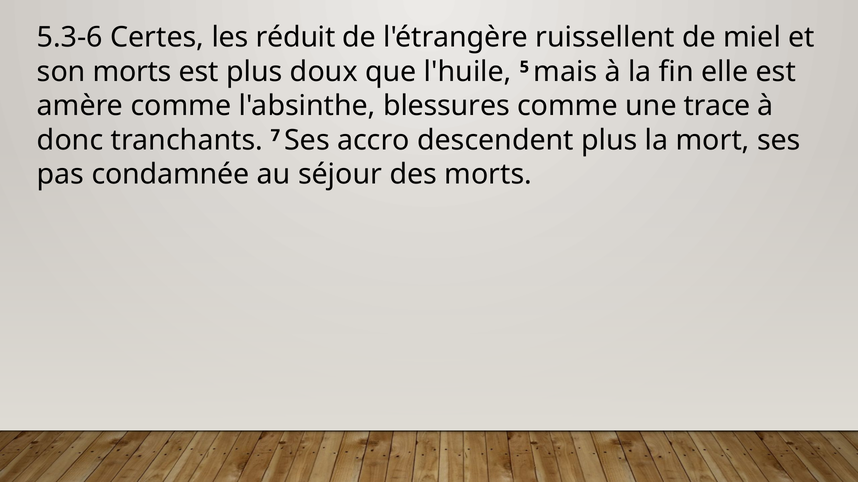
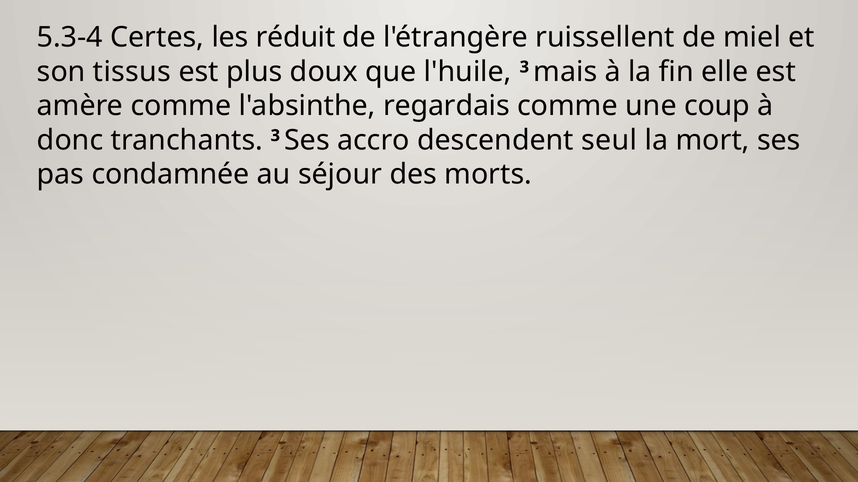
5.3-6: 5.3-6 -> 5.3-4
son morts: morts -> tissus
l'huile 5: 5 -> 3
blessures: blessures -> regardais
trace: trace -> coup
tranchants 7: 7 -> 3
descendent plus: plus -> seul
